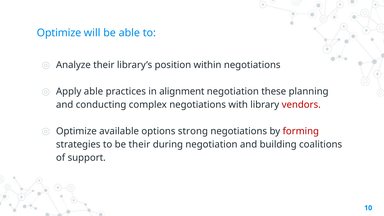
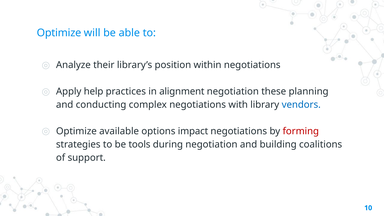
Apply able: able -> help
vendors colour: red -> blue
strong: strong -> impact
be their: their -> tools
